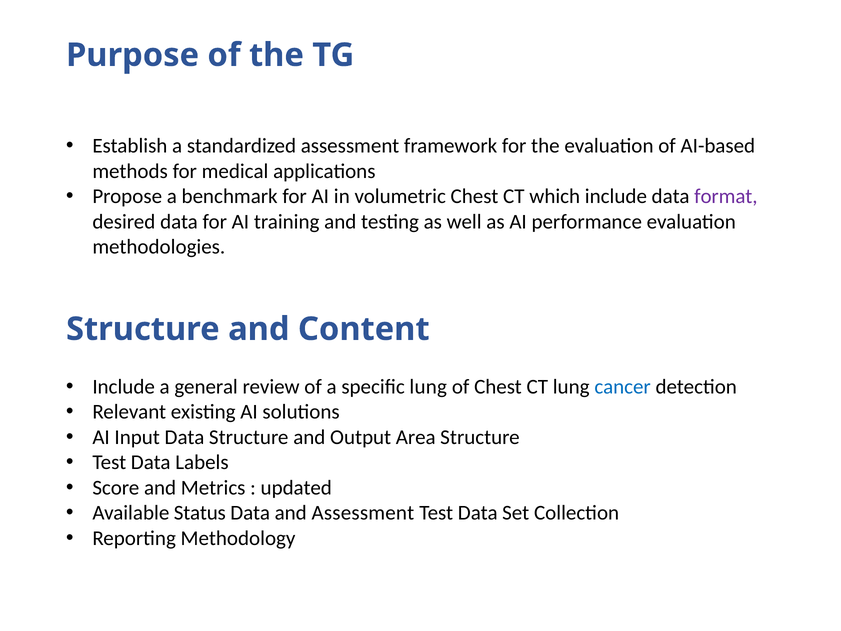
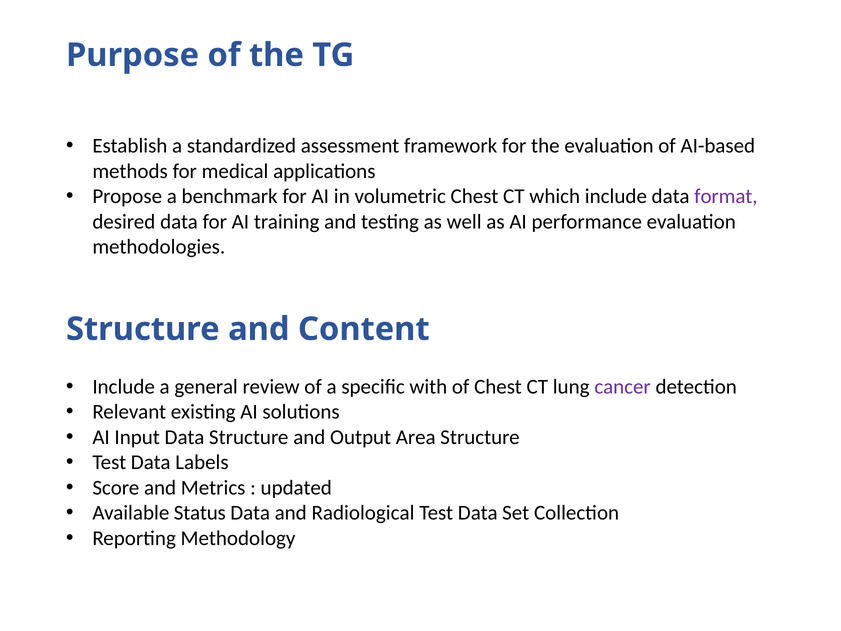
specific lung: lung -> with
cancer colour: blue -> purple
and Assessment: Assessment -> Radiological
